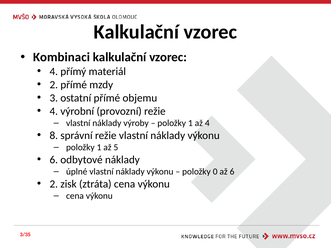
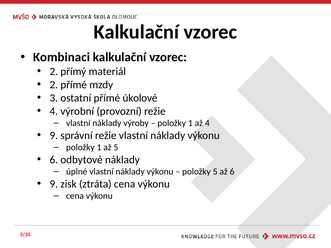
4 at (54, 72): 4 -> 2
objemu: objemu -> úkolové
8 at (54, 136): 8 -> 9
položky 0: 0 -> 5
2 at (54, 184): 2 -> 9
